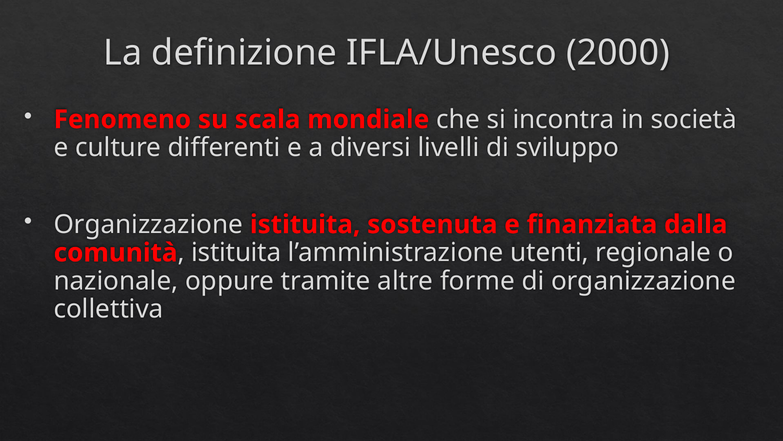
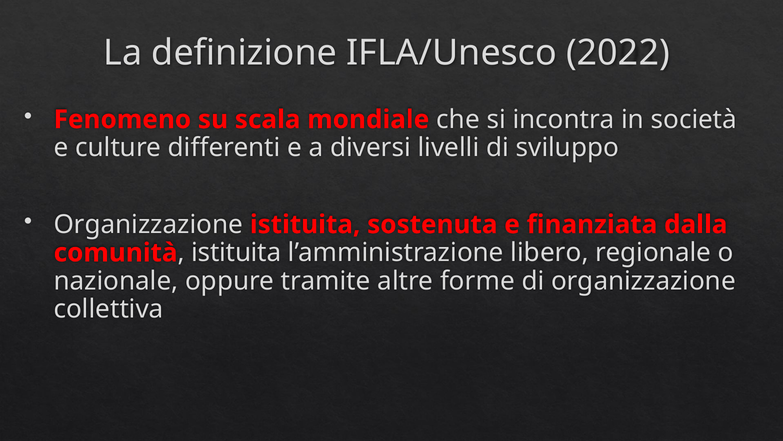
2000: 2000 -> 2022
utenti: utenti -> libero
